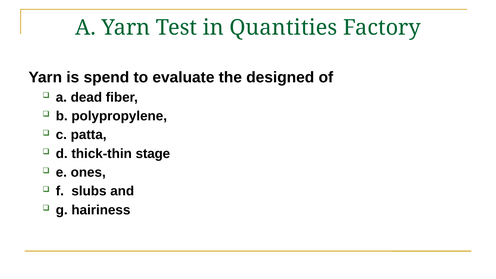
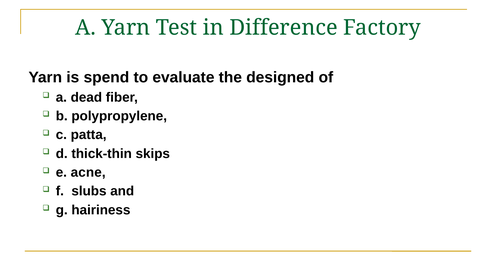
Quantities: Quantities -> Difference
stage: stage -> skips
ones: ones -> acne
